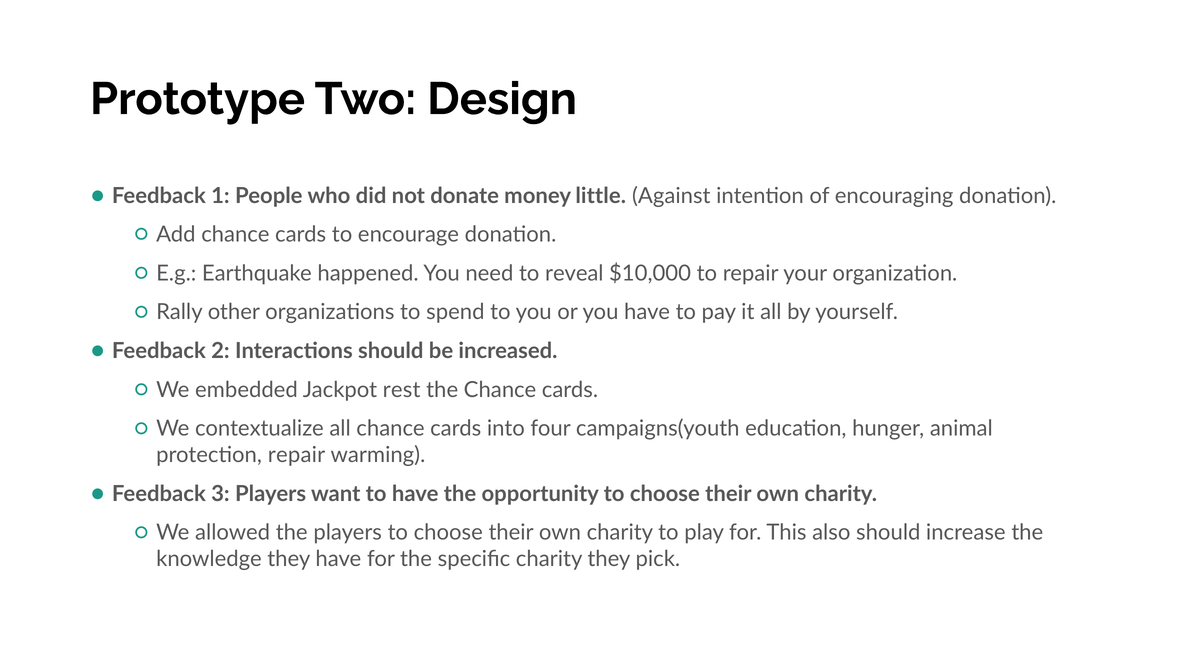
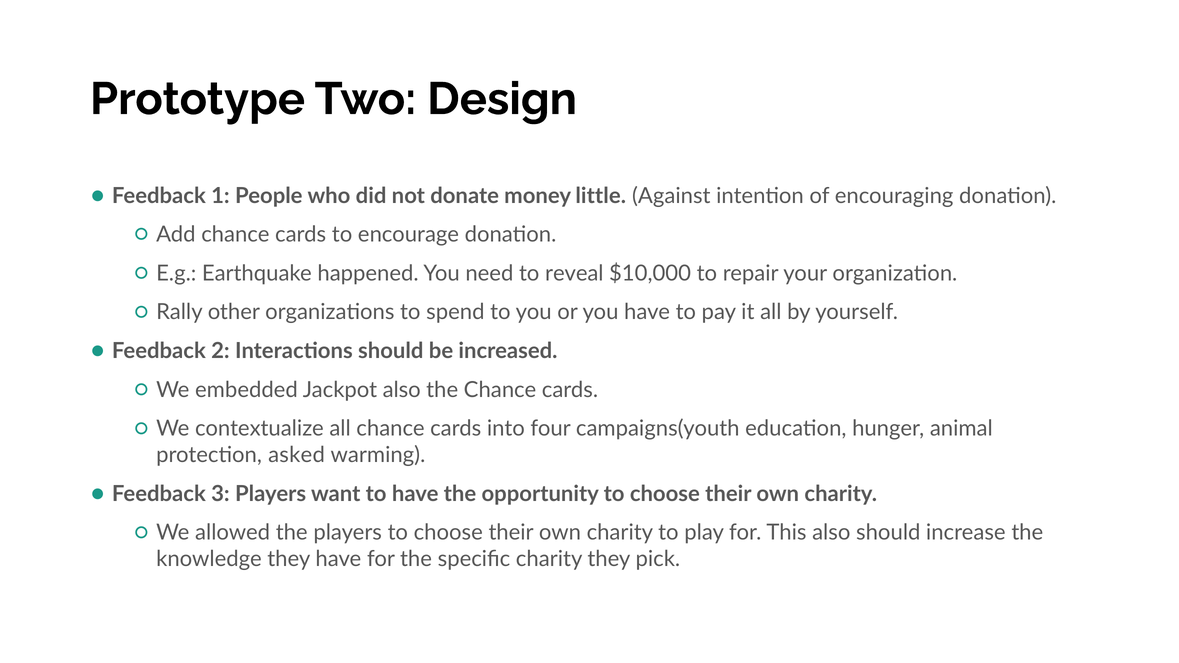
Jackpot rest: rest -> also
protection repair: repair -> asked
